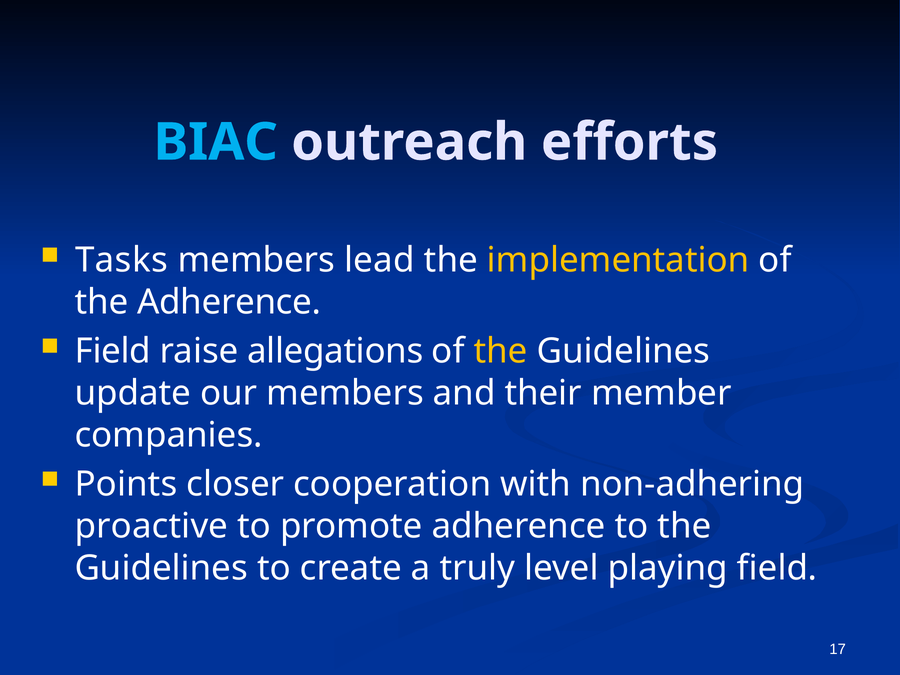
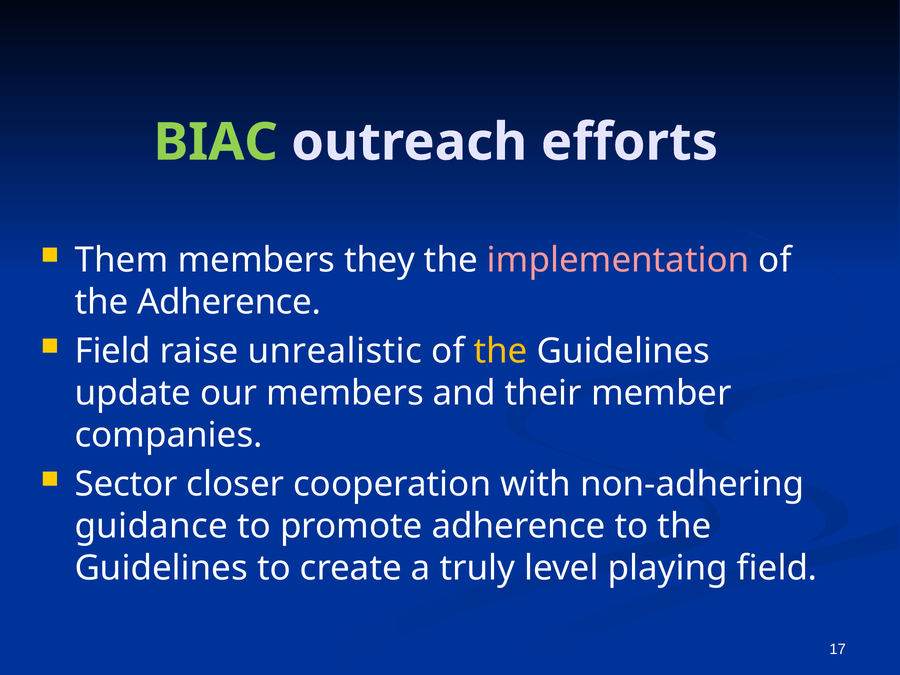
BIAC colour: light blue -> light green
Tasks: Tasks -> Them
lead: lead -> they
implementation colour: yellow -> pink
allegations: allegations -> unrealistic
Points: Points -> Sector
proactive: proactive -> guidance
